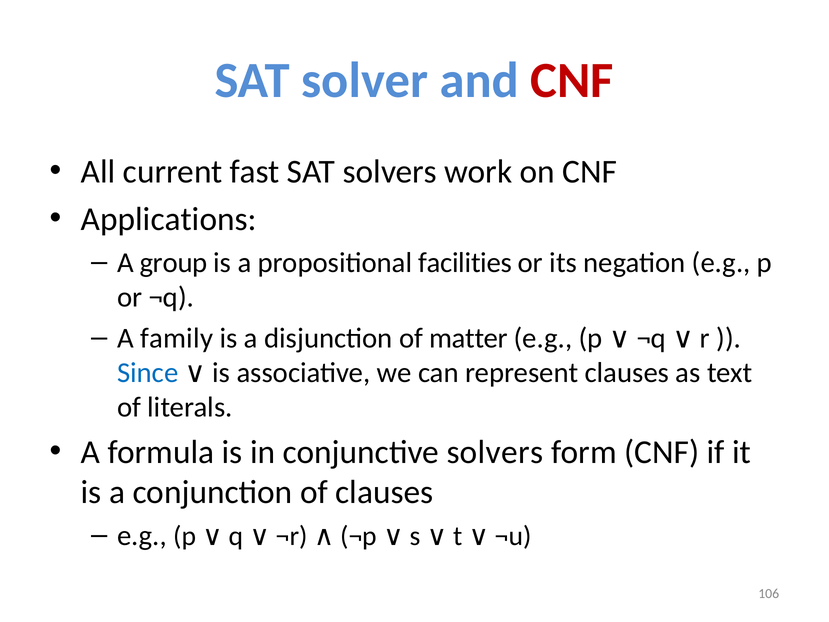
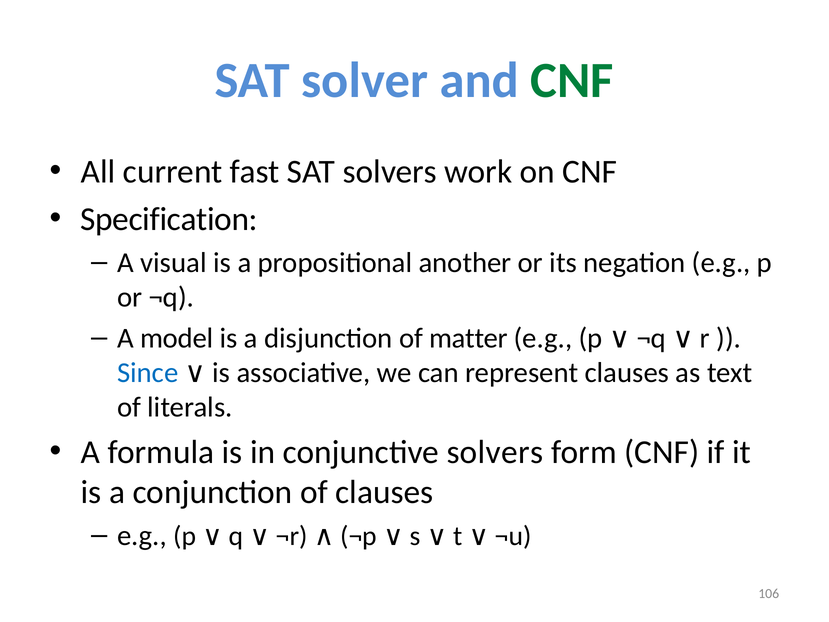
CNF at (572, 80) colour: red -> green
Applications: Applications -> Specification
group: group -> visual
facilities: facilities -> another
family: family -> model
